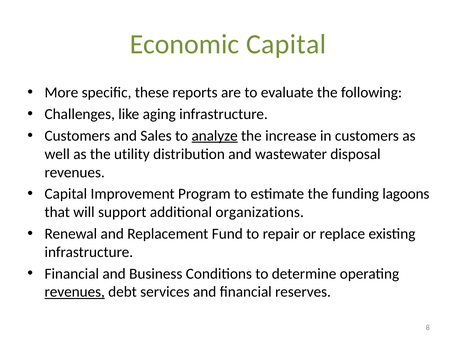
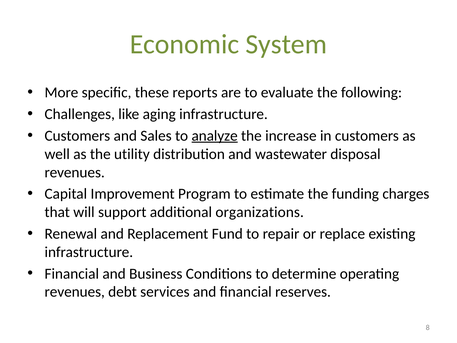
Economic Capital: Capital -> System
lagoons: lagoons -> charges
revenues at (75, 292) underline: present -> none
